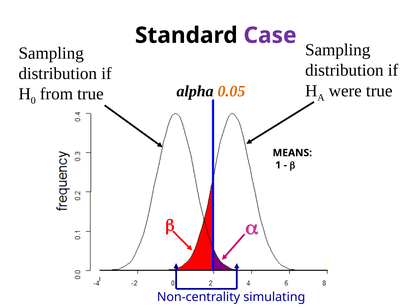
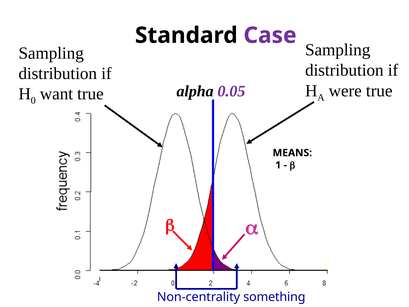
0.05 colour: orange -> purple
from: from -> want
simulating: simulating -> something
